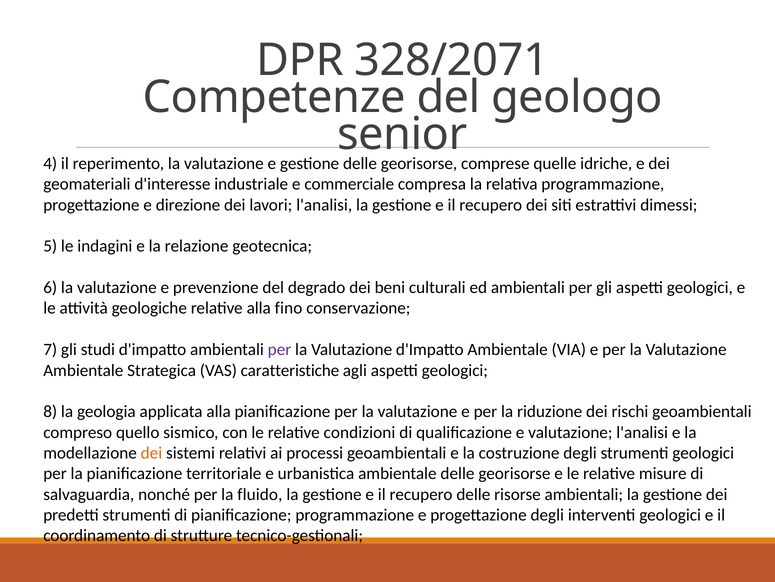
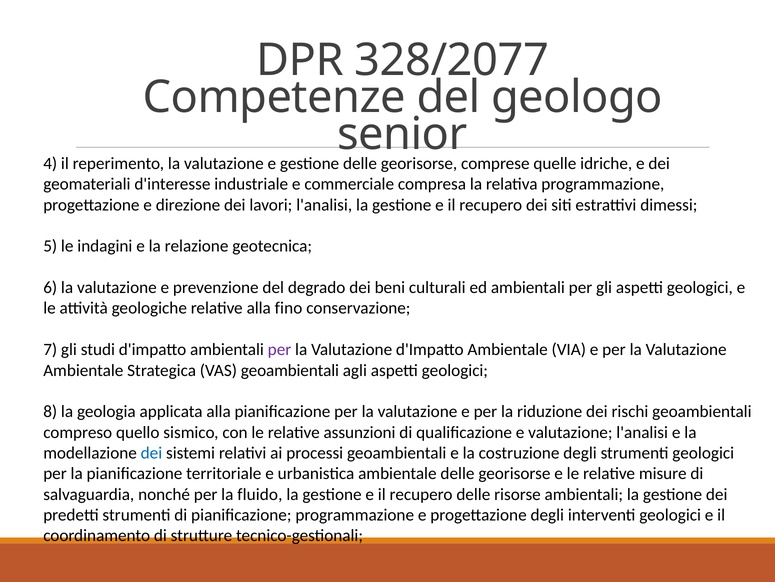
328/2071: 328/2071 -> 328/2077
VAS caratteristiche: caratteristiche -> geoambientali
condizioni: condizioni -> assunzioni
dei at (151, 452) colour: orange -> blue
